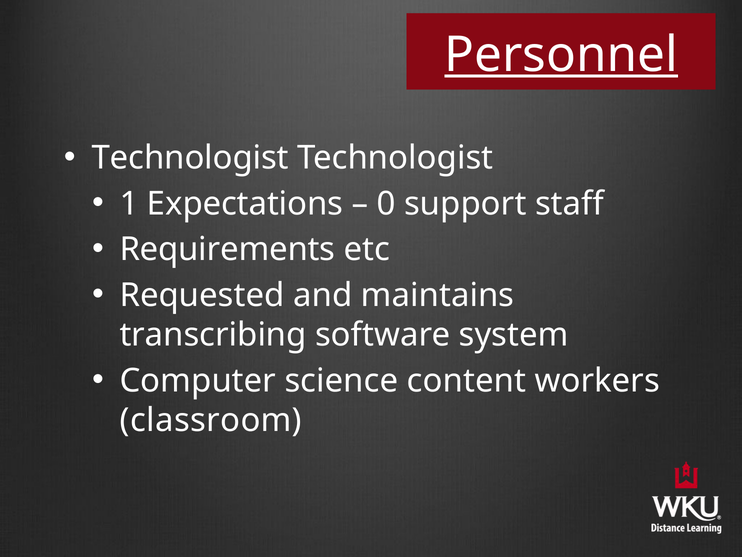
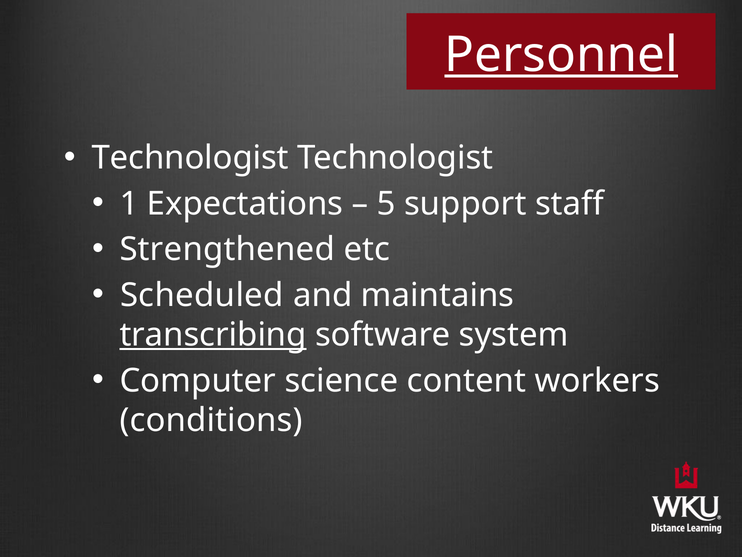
0: 0 -> 5
Requirements: Requirements -> Strengthened
Requested: Requested -> Scheduled
transcribing underline: none -> present
classroom: classroom -> conditions
